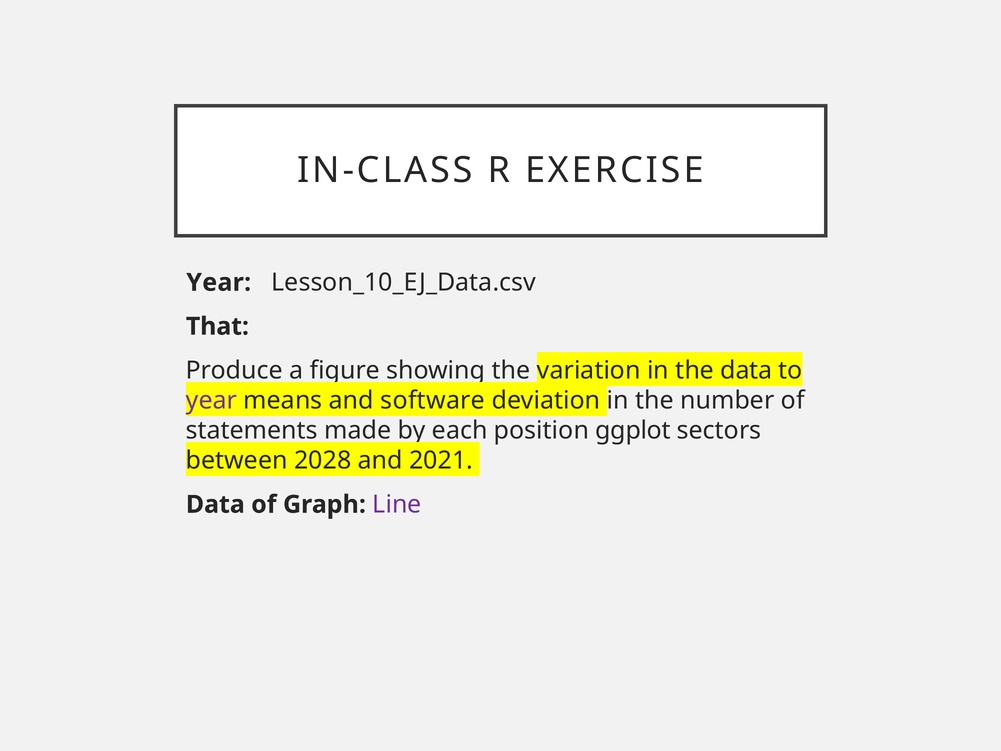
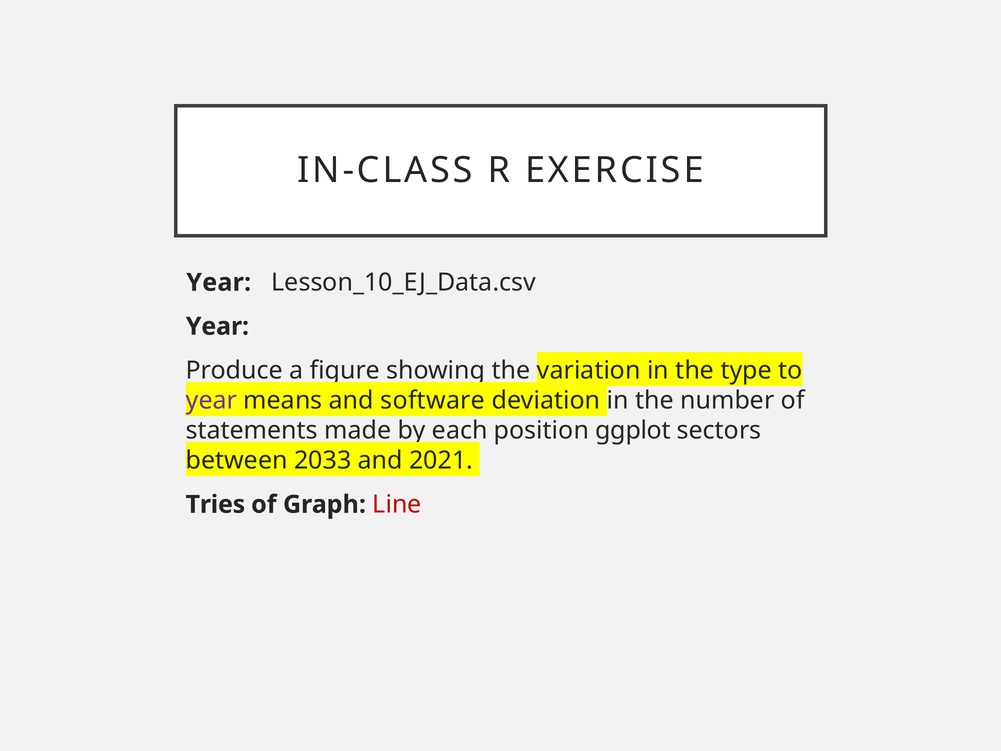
That at (217, 326): That -> Year
the data: data -> type
2028: 2028 -> 2033
Data at (215, 504): Data -> Tries
Line colour: purple -> red
